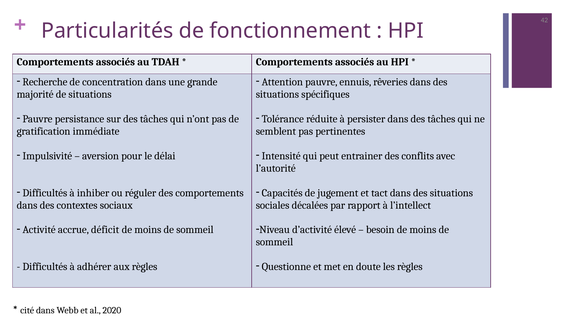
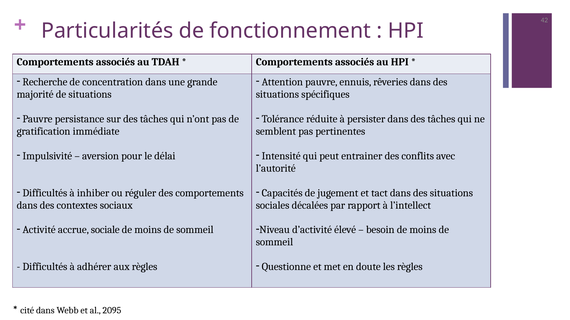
déficit: déficit -> sociale
2020: 2020 -> 2095
